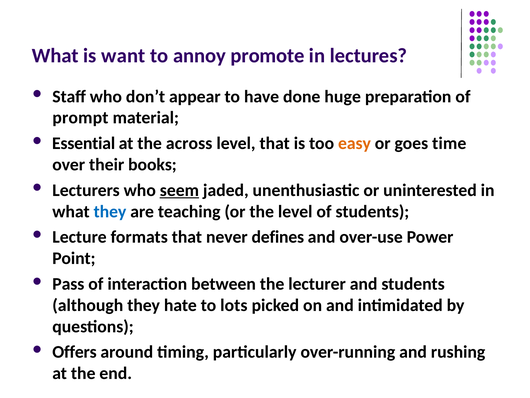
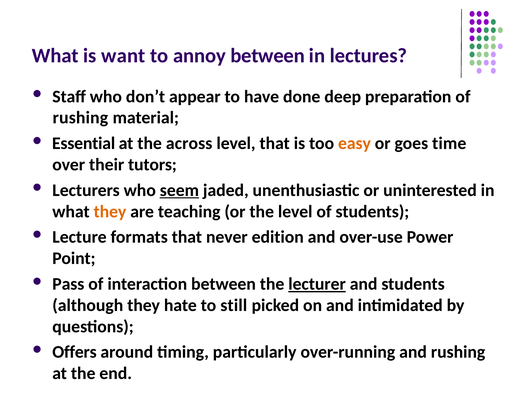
annoy promote: promote -> between
huge: huge -> deep
prompt at (80, 118): prompt -> rushing
books: books -> tutors
they at (110, 211) colour: blue -> orange
defines: defines -> edition
lecturer underline: none -> present
lots: lots -> still
